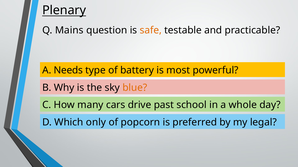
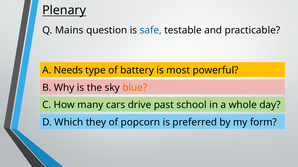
safe colour: orange -> blue
only: only -> they
legal: legal -> form
